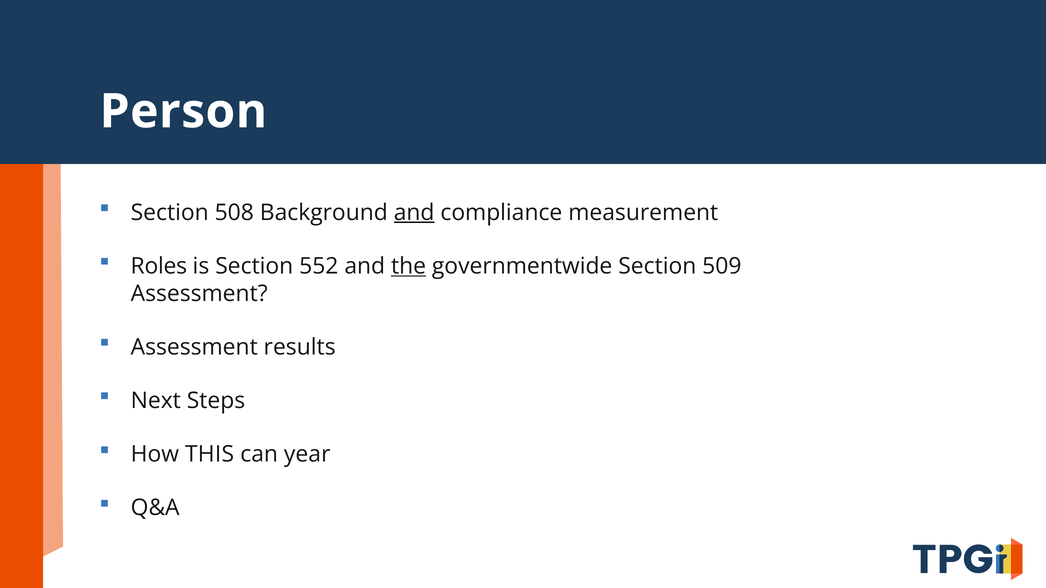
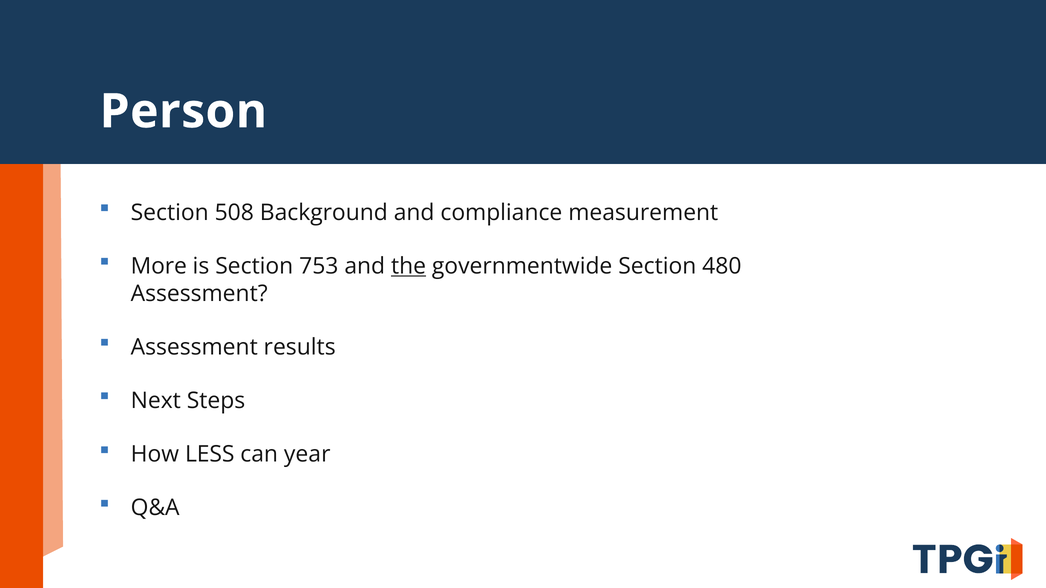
and at (414, 213) underline: present -> none
Roles: Roles -> More
552: 552 -> 753
509: 509 -> 480
THIS: THIS -> LESS
